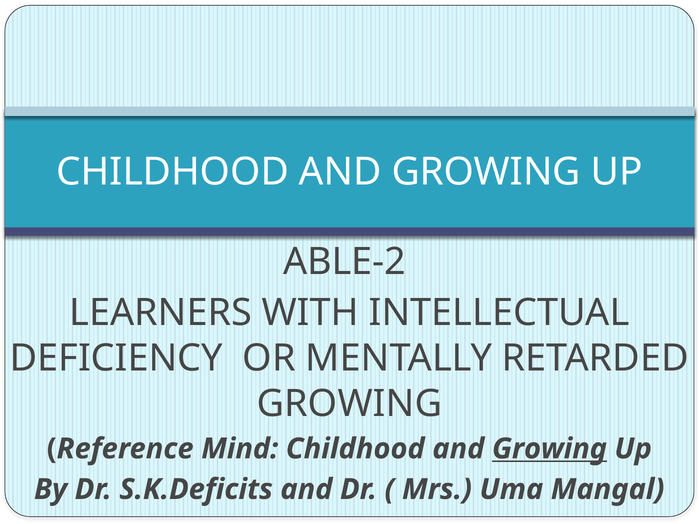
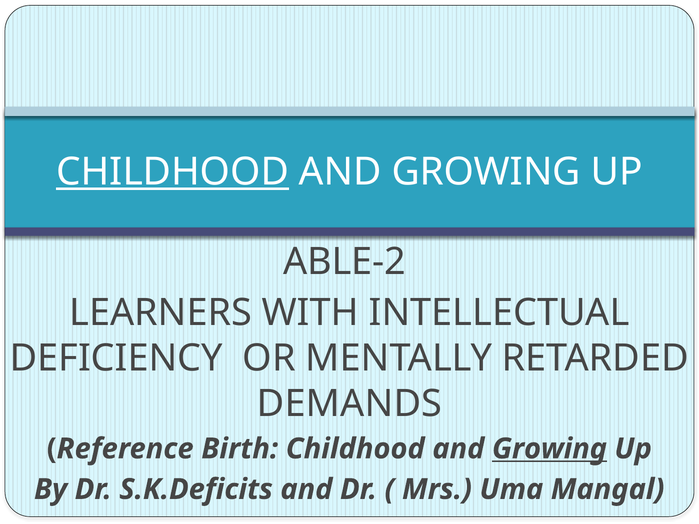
CHILDHOOD at (173, 172) underline: none -> present
GROWING at (349, 404): GROWING -> DEMANDS
Mind: Mind -> Birth
